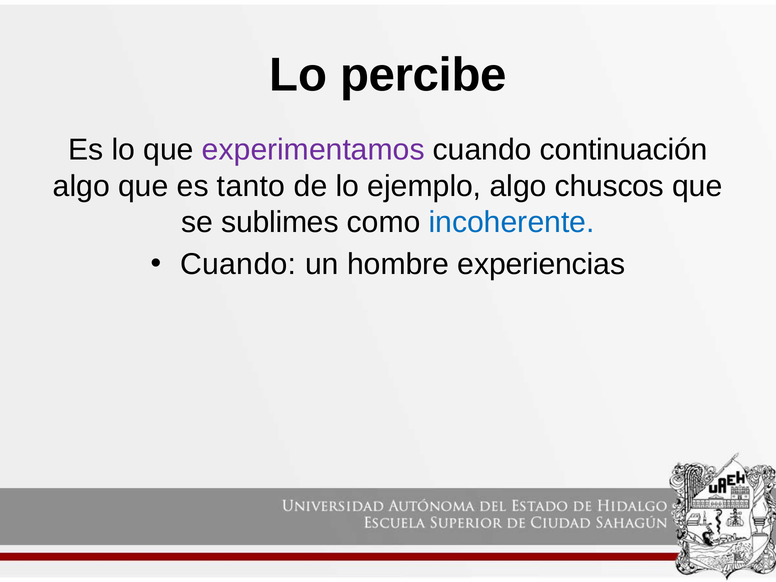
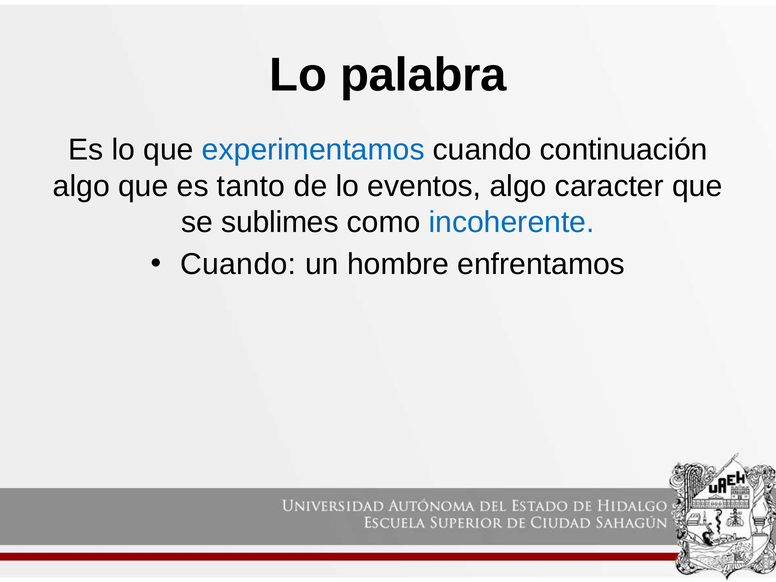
percibe: percibe -> palabra
experimentamos colour: purple -> blue
ejemplo: ejemplo -> eventos
chuscos: chuscos -> caracter
experiencias: experiencias -> enfrentamos
